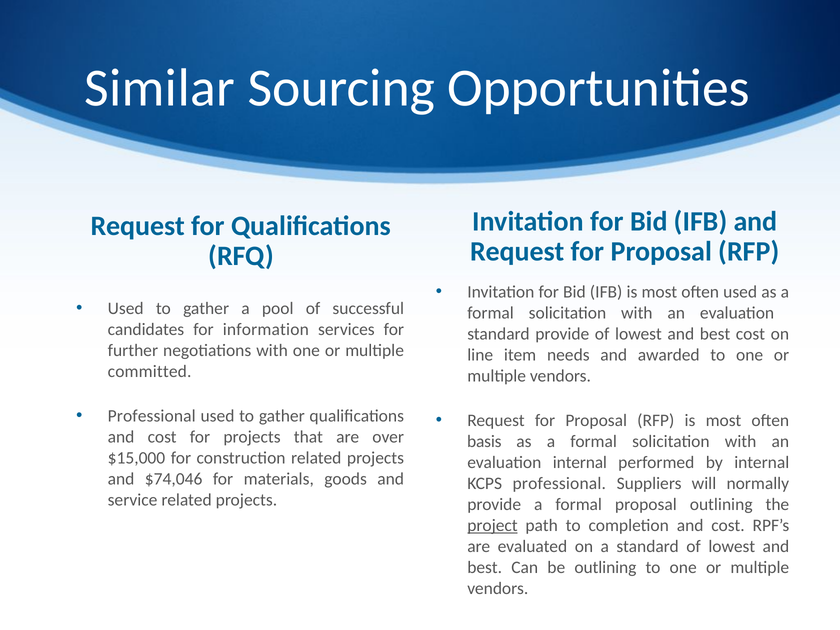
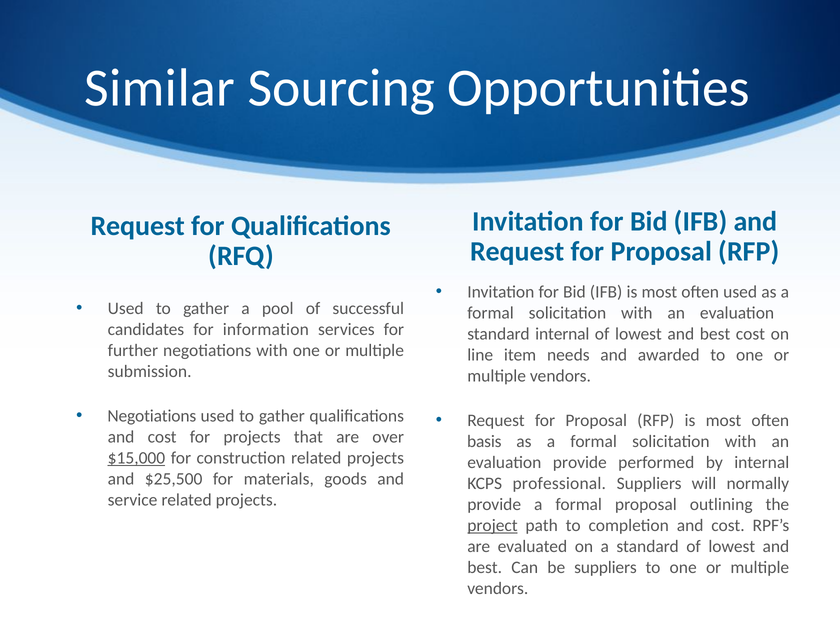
standard provide: provide -> internal
committed: committed -> submission
Professional at (152, 416): Professional -> Negotiations
$15,000 underline: none -> present
evaluation internal: internal -> provide
$74,046: $74,046 -> $25,500
be outlining: outlining -> suppliers
